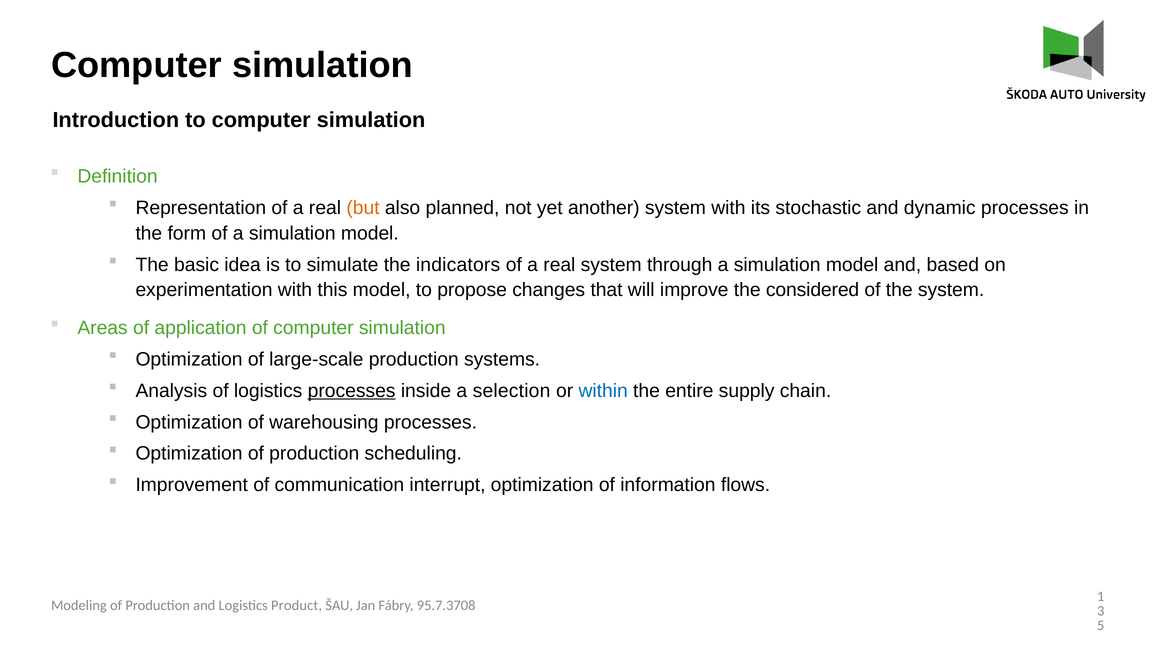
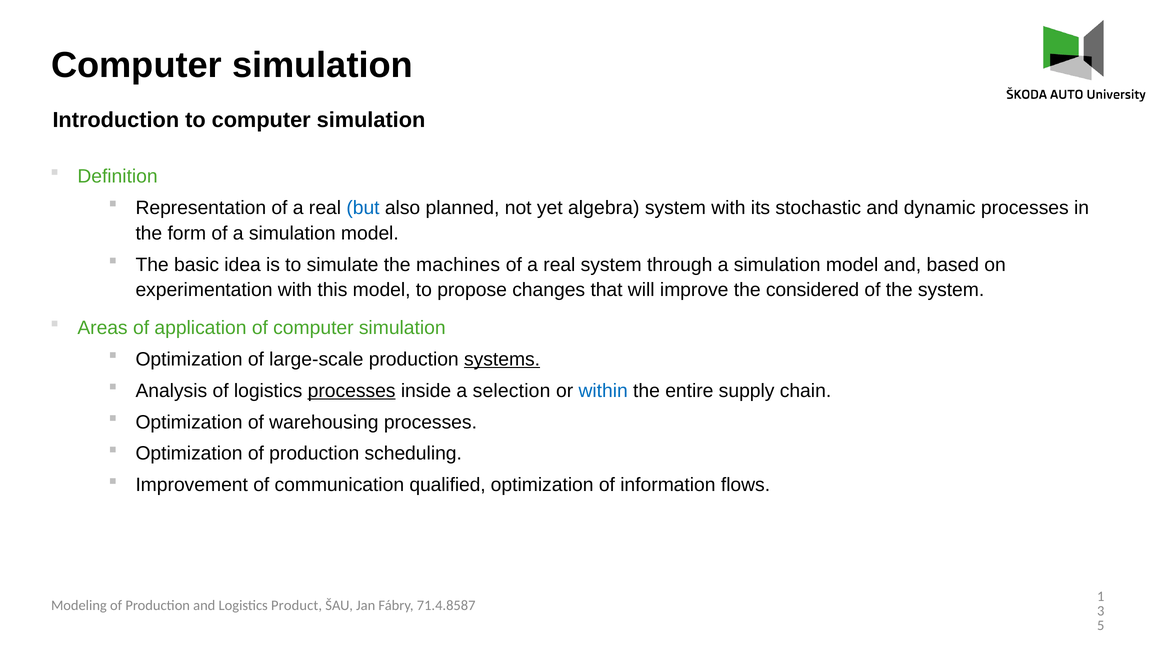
but colour: orange -> blue
another: another -> algebra
indicators: indicators -> machines
systems underline: none -> present
interrupt: interrupt -> qualified
95.7.3708: 95.7.3708 -> 71.4.8587
